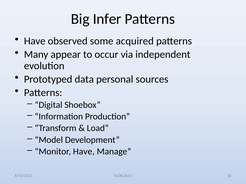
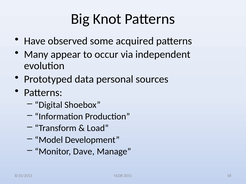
Infer: Infer -> Knot
Monitor Have: Have -> Dave
